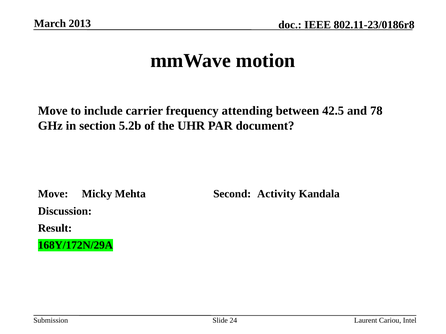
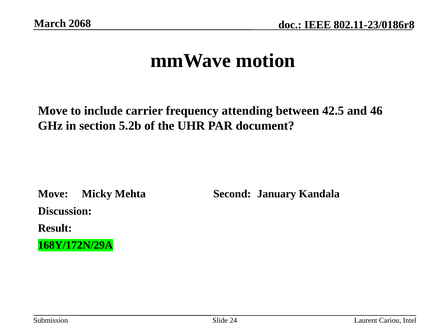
2013: 2013 -> 2068
78: 78 -> 46
Activity: Activity -> January
